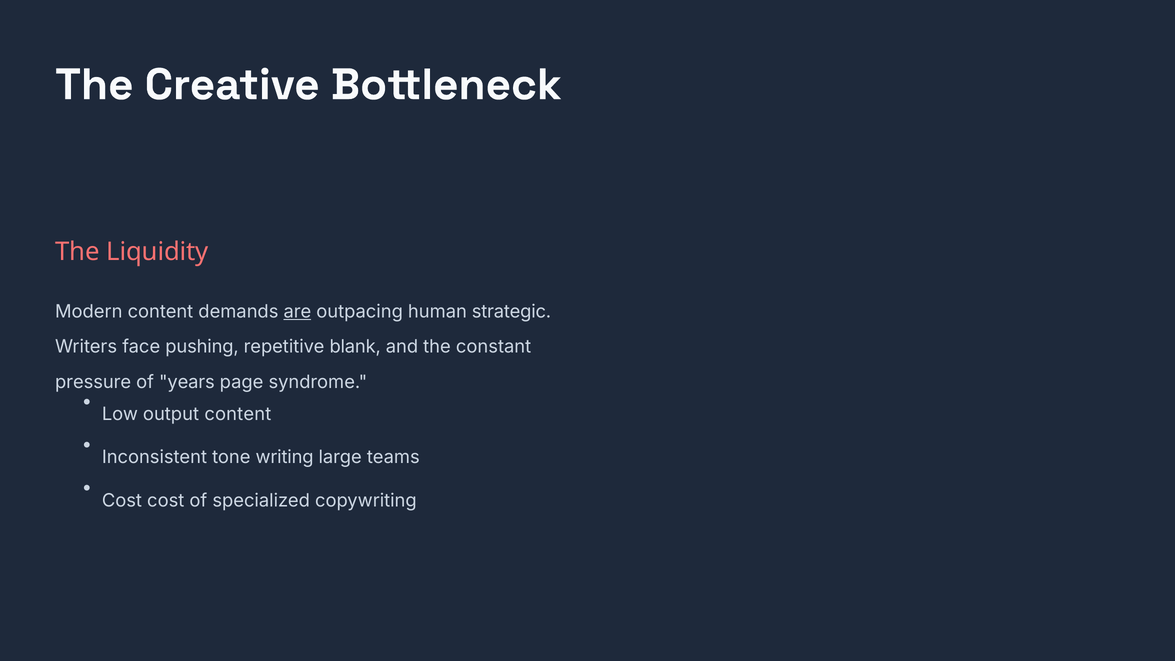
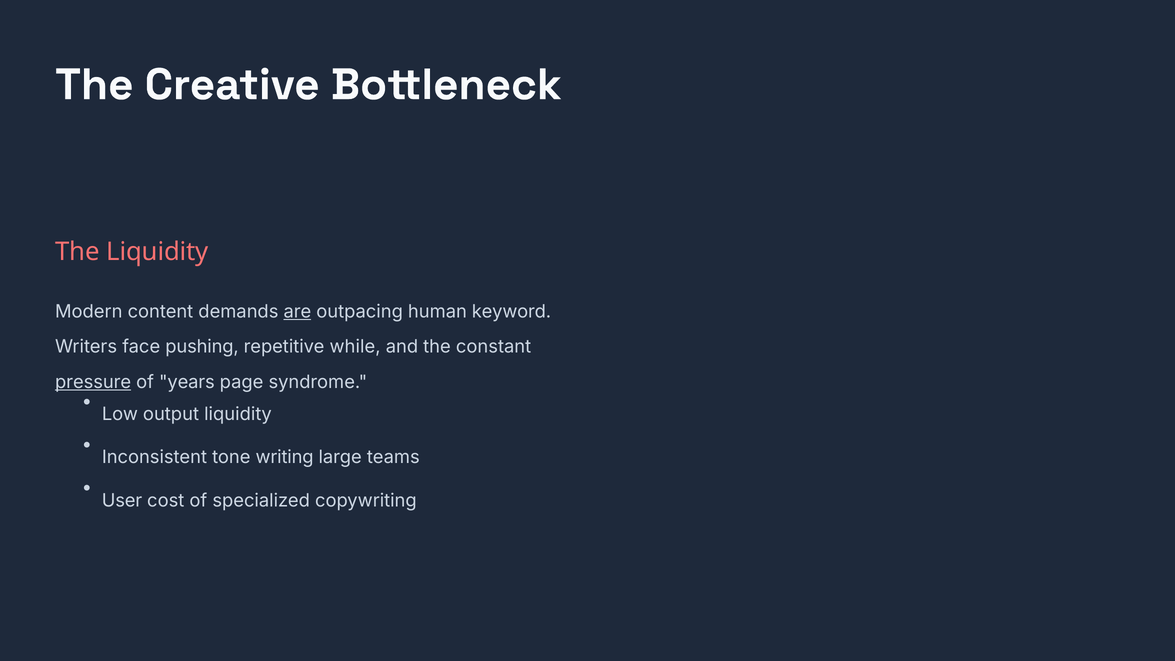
strategic: strategic -> keyword
blank: blank -> while
pressure underline: none -> present
output content: content -> liquidity
Cost at (122, 501): Cost -> User
